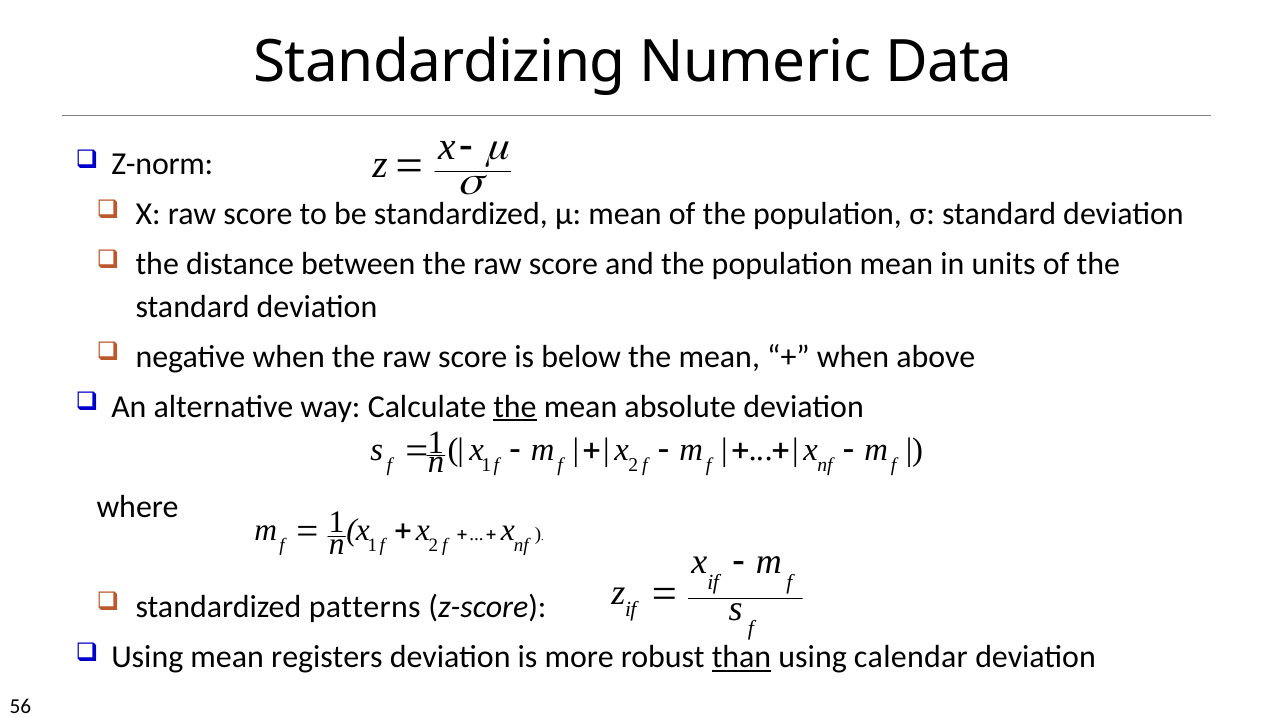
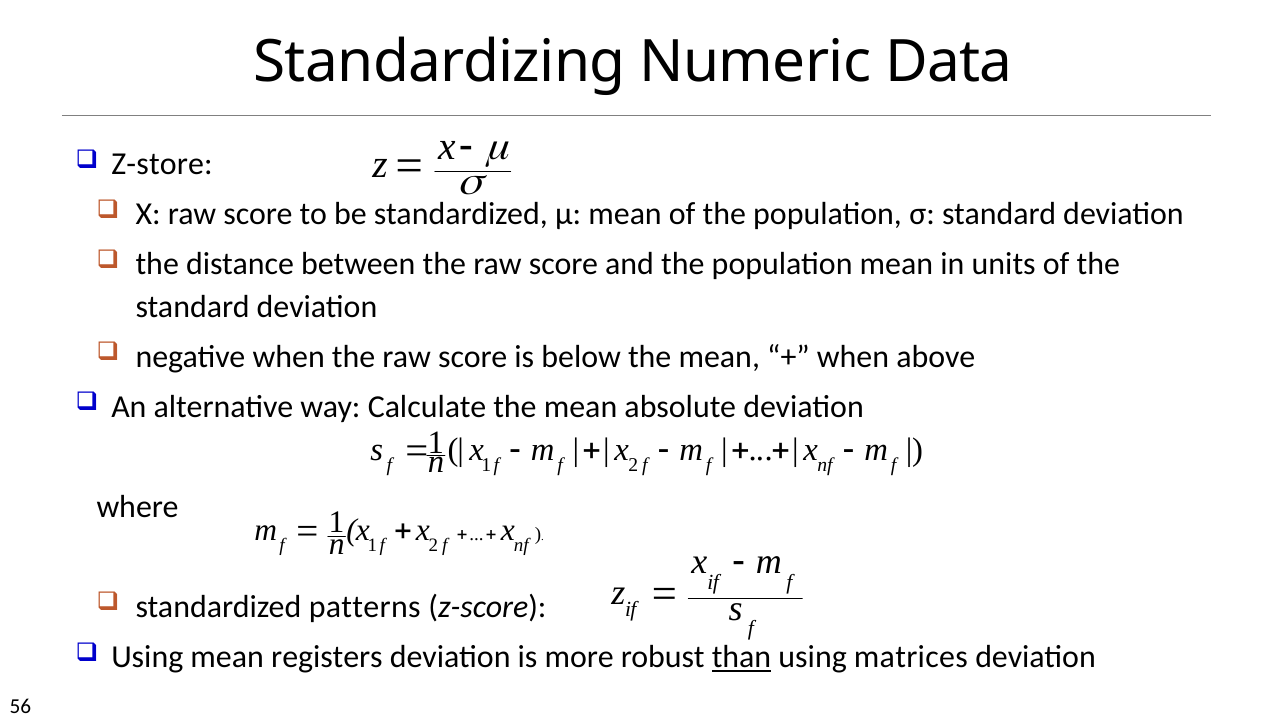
Z-norm: Z-norm -> Z-store
the at (515, 407) underline: present -> none
calendar: calendar -> matrices
